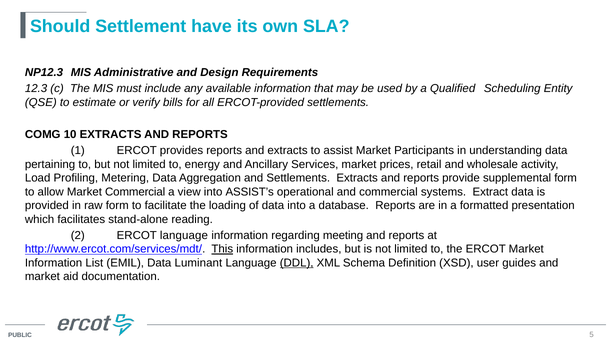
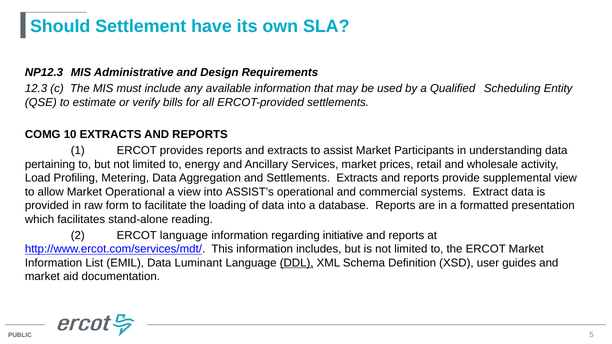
supplemental form: form -> view
Market Commercial: Commercial -> Operational
meeting: meeting -> initiative
This underline: present -> none
